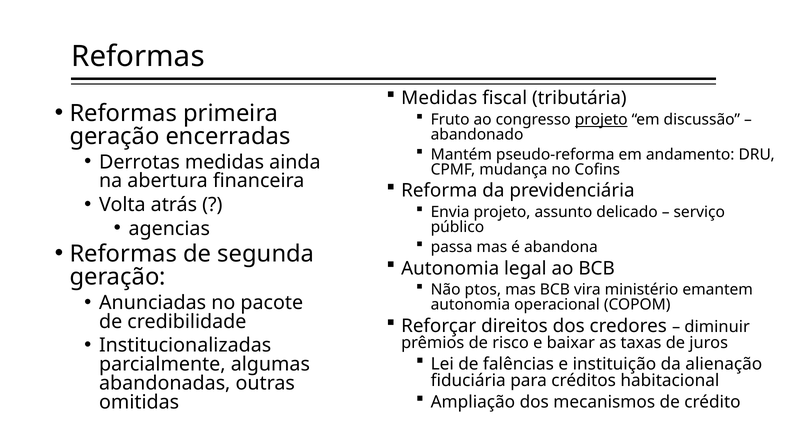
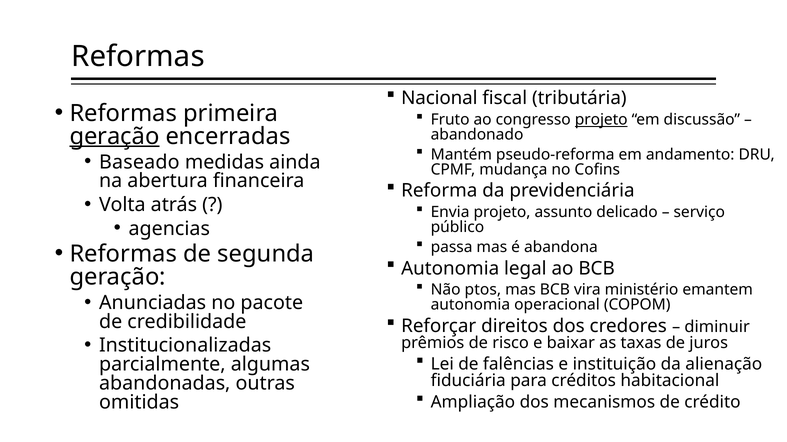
Medidas at (439, 98): Medidas -> Nacional
geração at (115, 136) underline: none -> present
Derrotas: Derrotas -> Baseado
